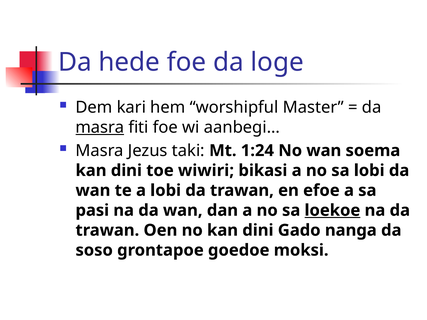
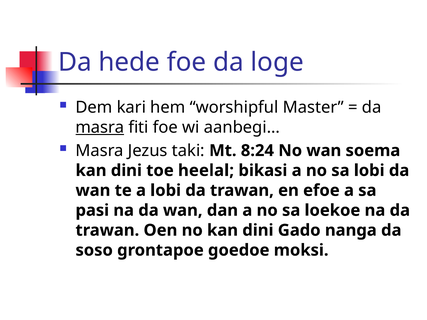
1:24: 1:24 -> 8:24
wiwiri: wiwiri -> heelal
loekoe underline: present -> none
